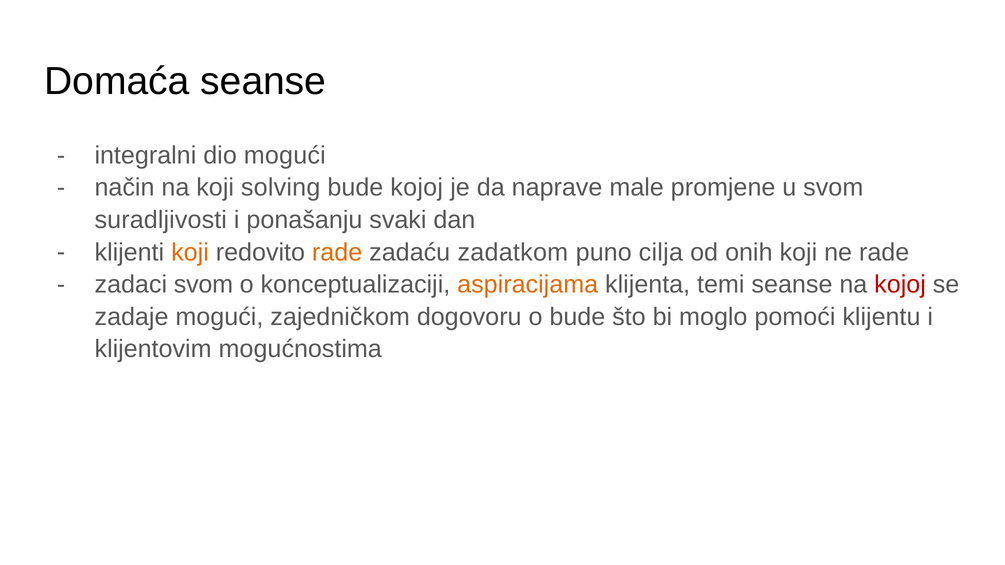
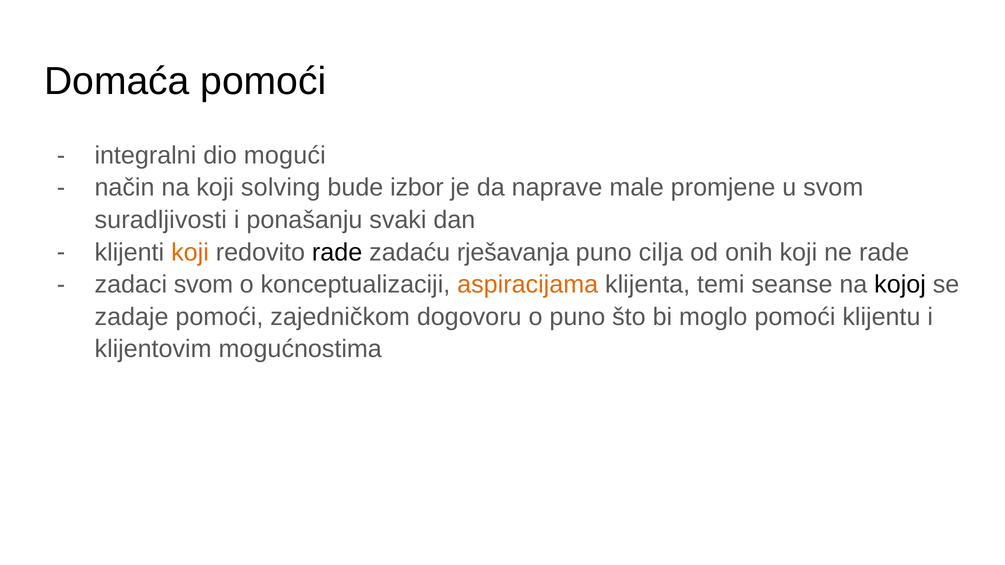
Domaća seanse: seanse -> pomoći
bude kojoj: kojoj -> izbor
rade at (337, 252) colour: orange -> black
zadatkom: zadatkom -> rješavanja
kojoj at (900, 285) colour: red -> black
zadaje mogući: mogući -> pomoći
o bude: bude -> puno
